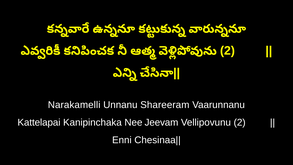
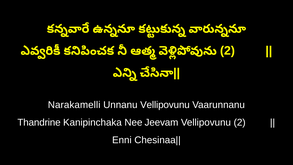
Unnanu Shareeram: Shareeram -> Vellipovunu
Kattelapai: Kattelapai -> Thandrine
